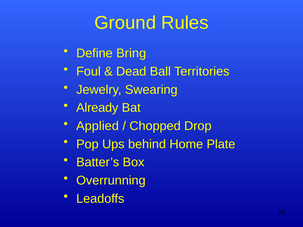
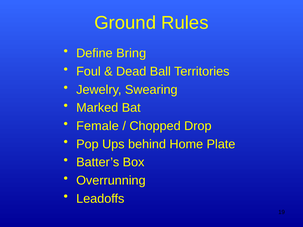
Already: Already -> Marked
Applied: Applied -> Female
